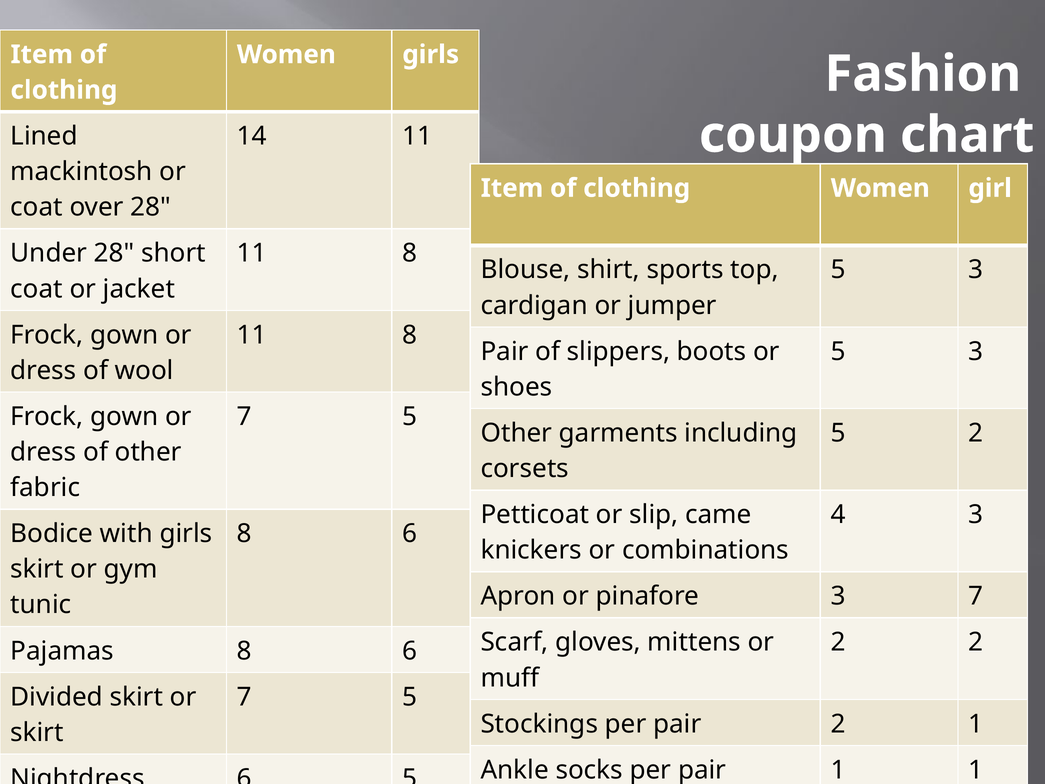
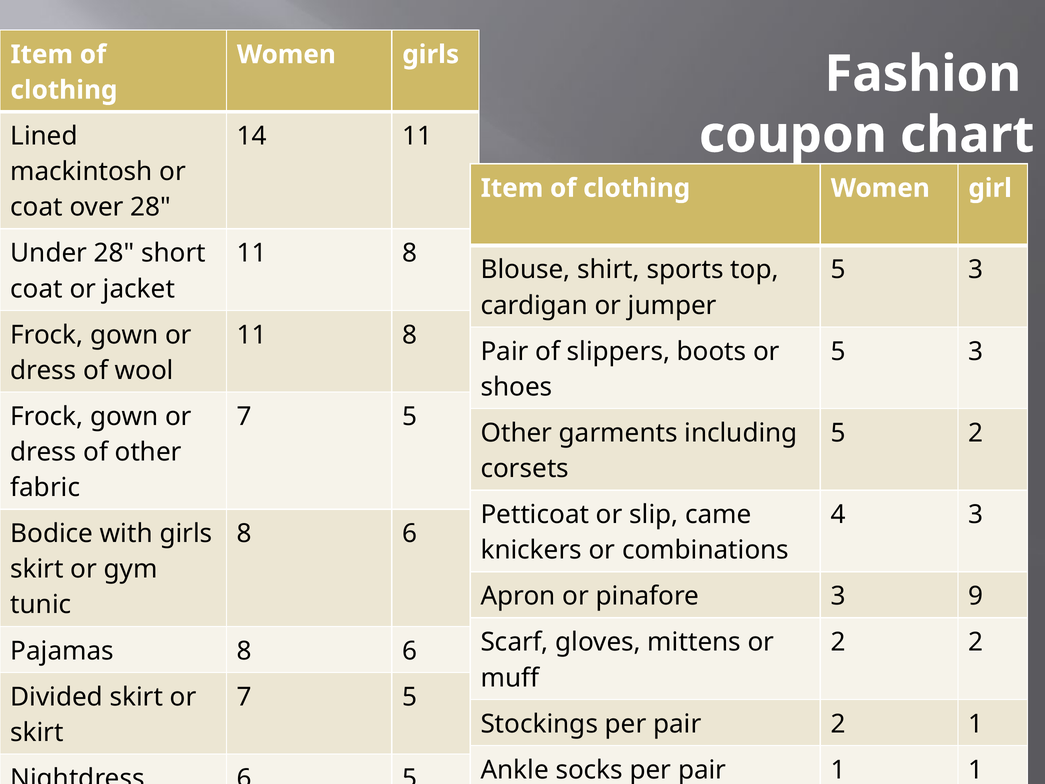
3 7: 7 -> 9
